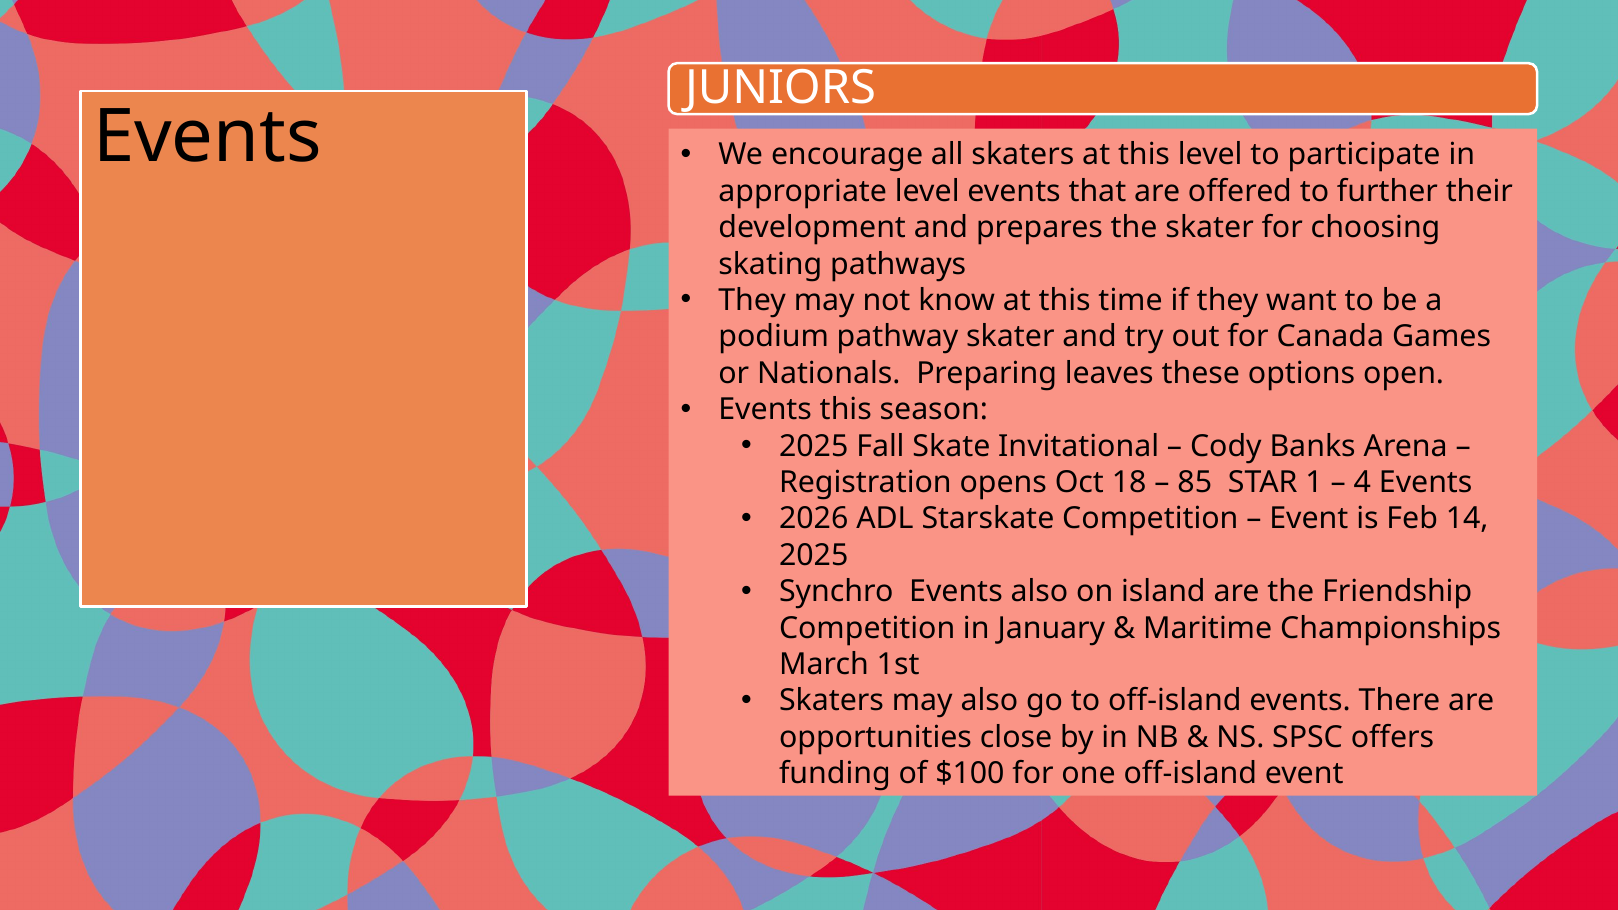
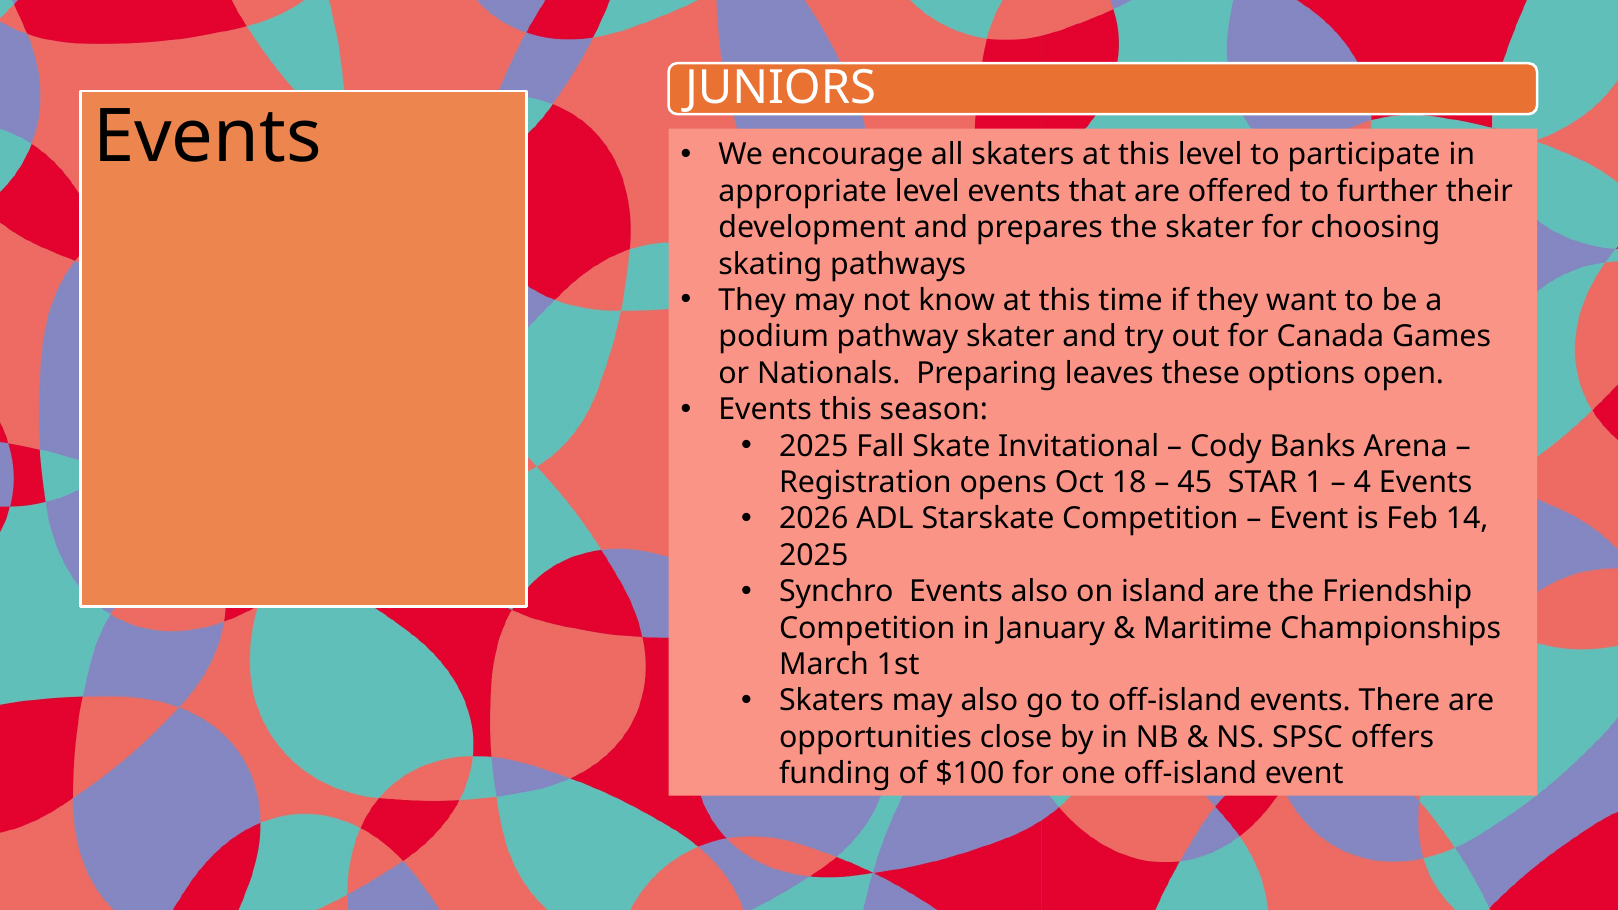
85: 85 -> 45
